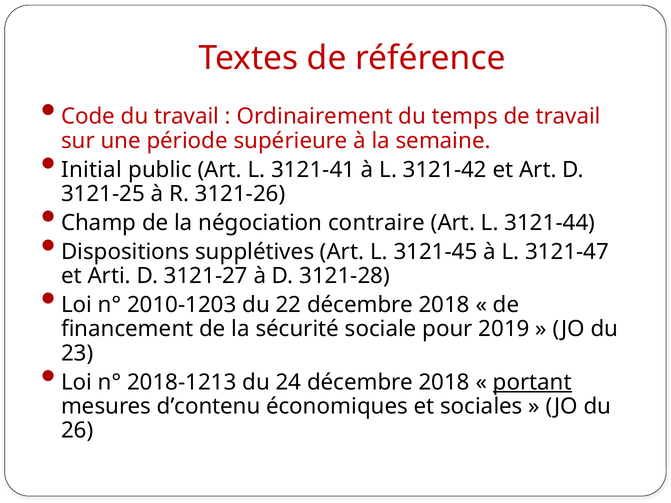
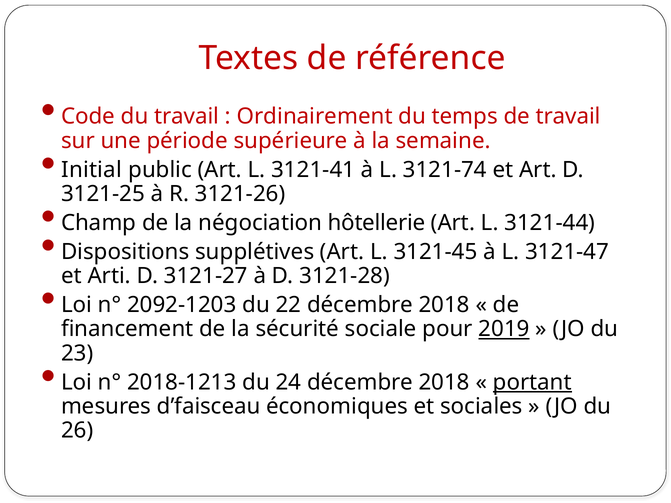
3121-42: 3121-42 -> 3121-74
contraire: contraire -> hôtellerie
2010-1203: 2010-1203 -> 2092-1203
2019 underline: none -> present
d’contenu: d’contenu -> d’faisceau
